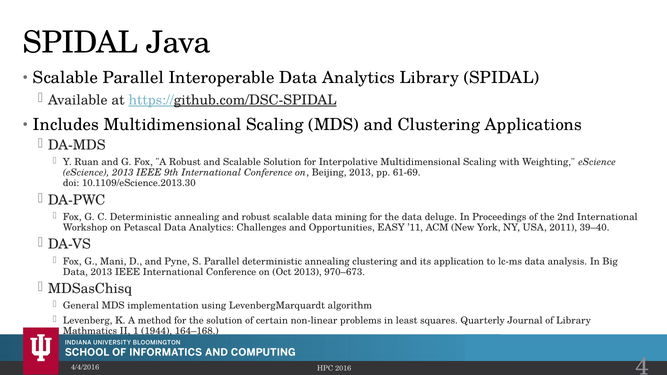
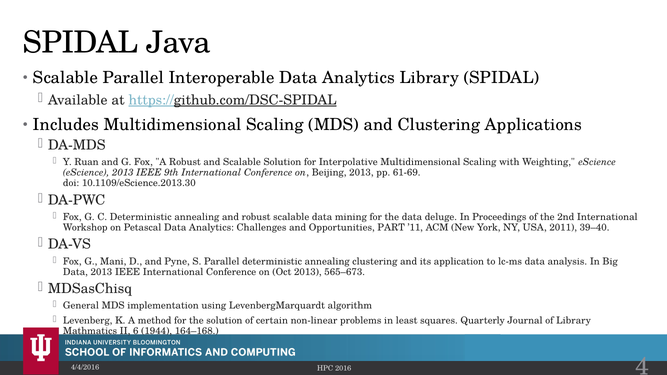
EASY: EASY -> PART
970–673: 970–673 -> 565–673
1: 1 -> 6
